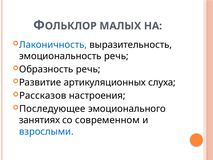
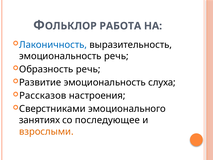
МАЛЫХ: МАЛЫХ -> РАБОТА
Развитие артикуляционных: артикуляционных -> эмоциональность
Последующее: Последующее -> Сверстниками
современном: современном -> последующее
взрослыми colour: blue -> orange
